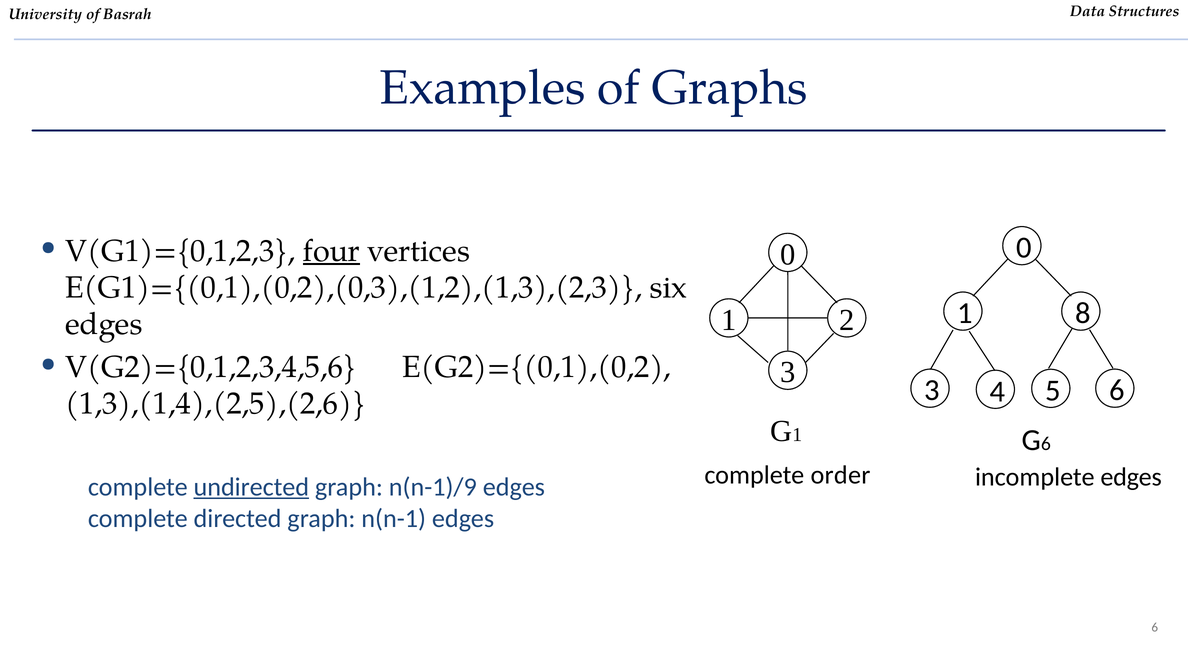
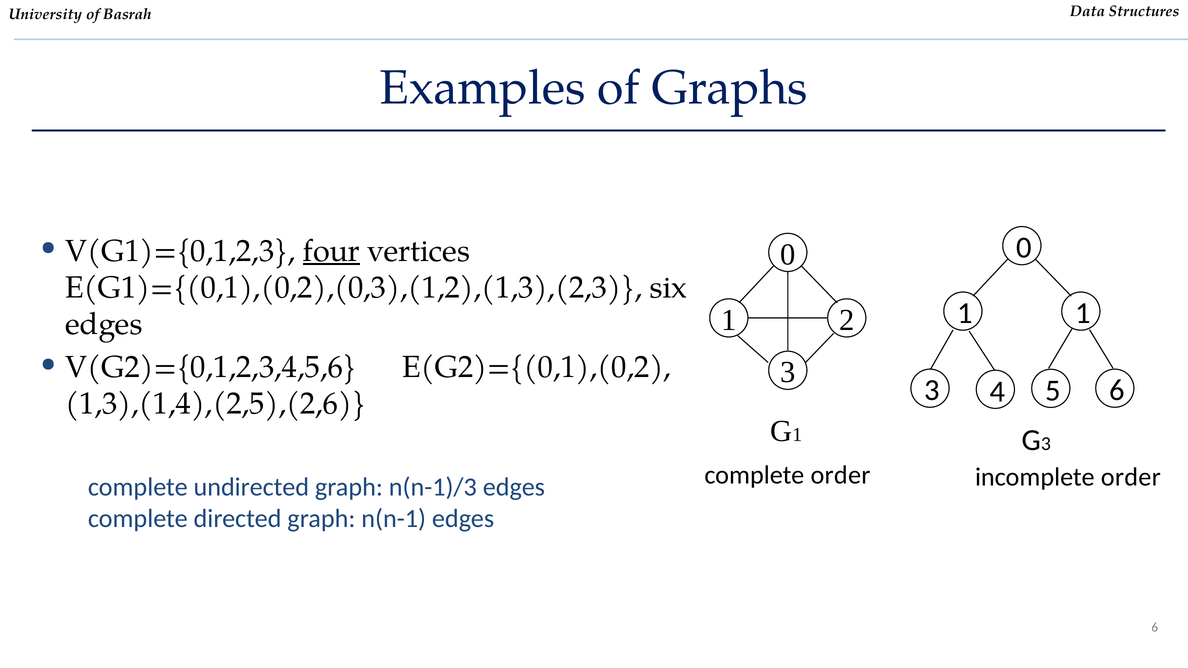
1 8: 8 -> 1
6 at (1046, 444): 6 -> 3
incomplete edges: edges -> order
undirected underline: present -> none
n(n-1)/9: n(n-1)/9 -> n(n-1)/3
